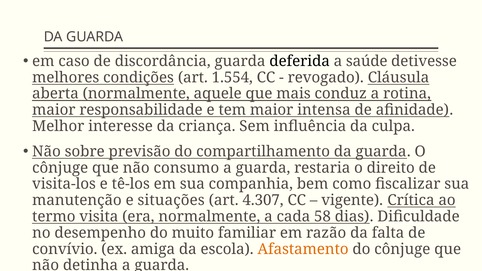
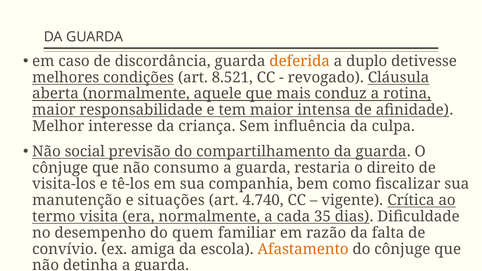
deferida colour: black -> orange
saúde: saúde -> duplo
1.554: 1.554 -> 8.521
sobre: sobre -> social
4.307: 4.307 -> 4.740
58: 58 -> 35
muito: muito -> quem
